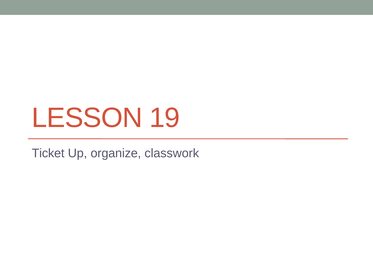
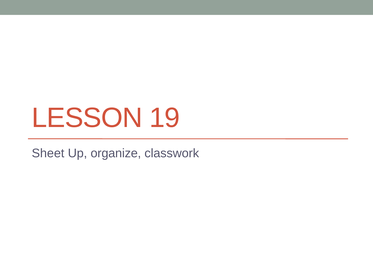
Ticket: Ticket -> Sheet
